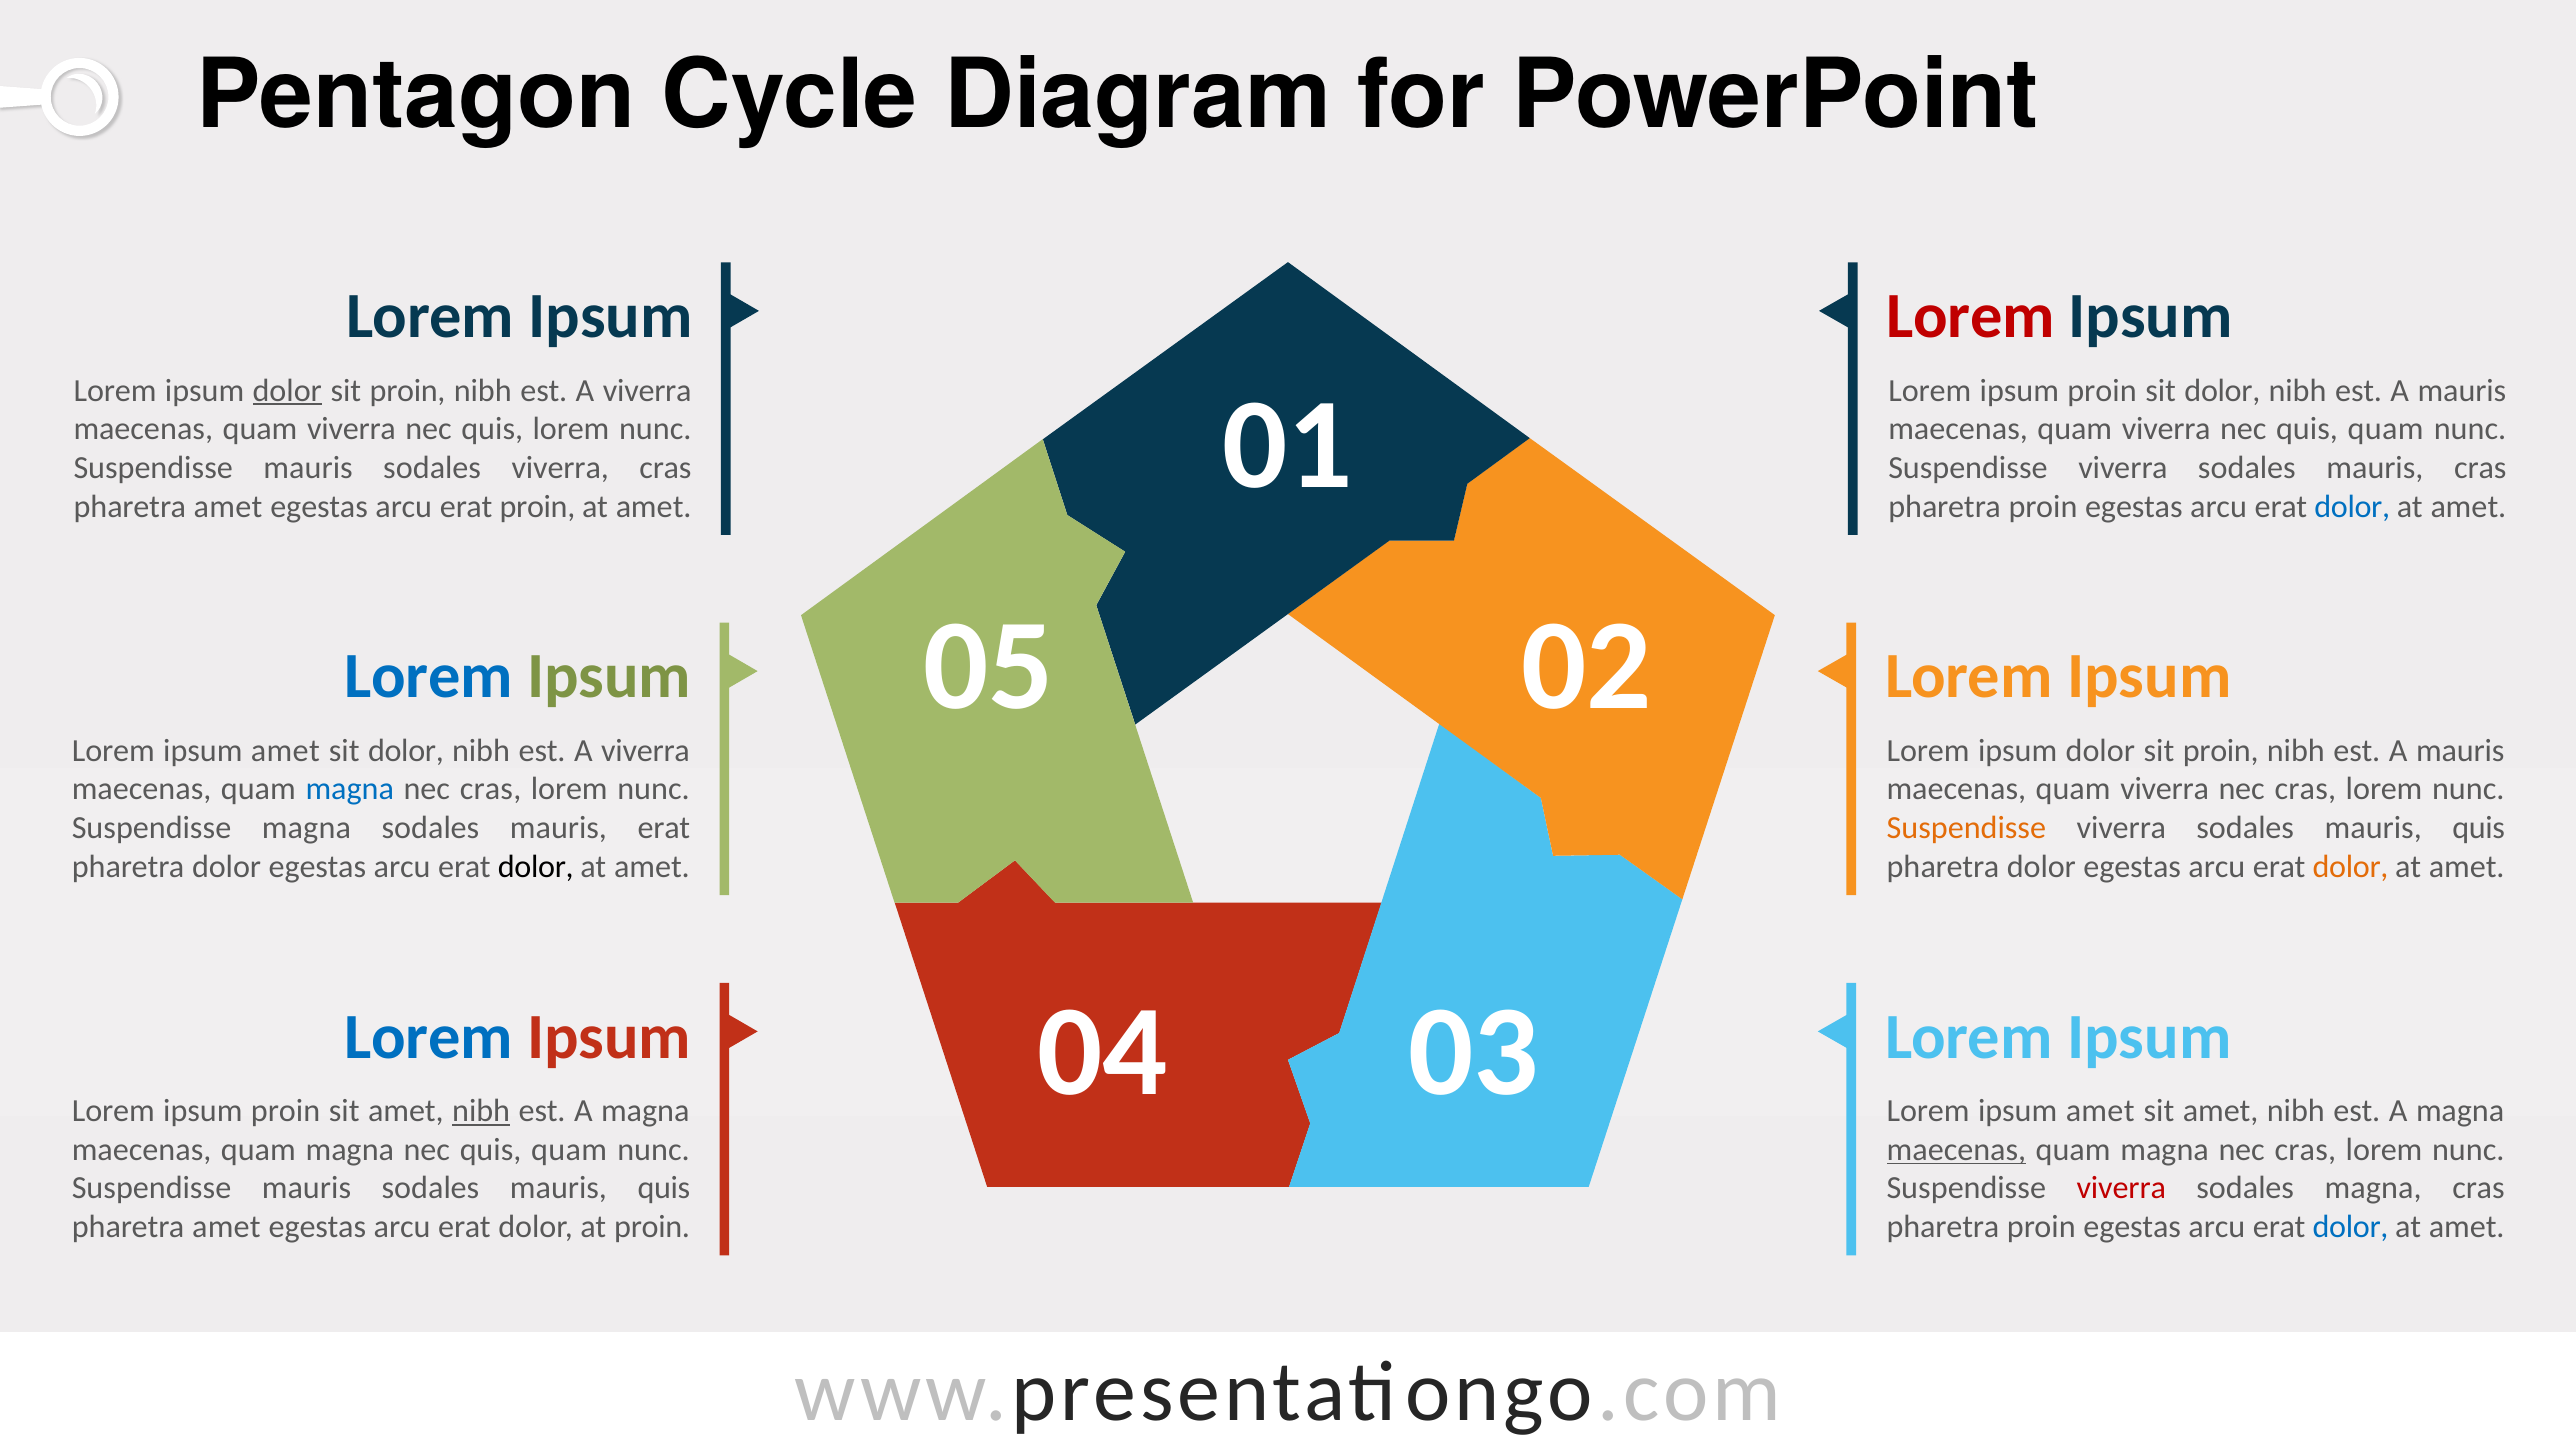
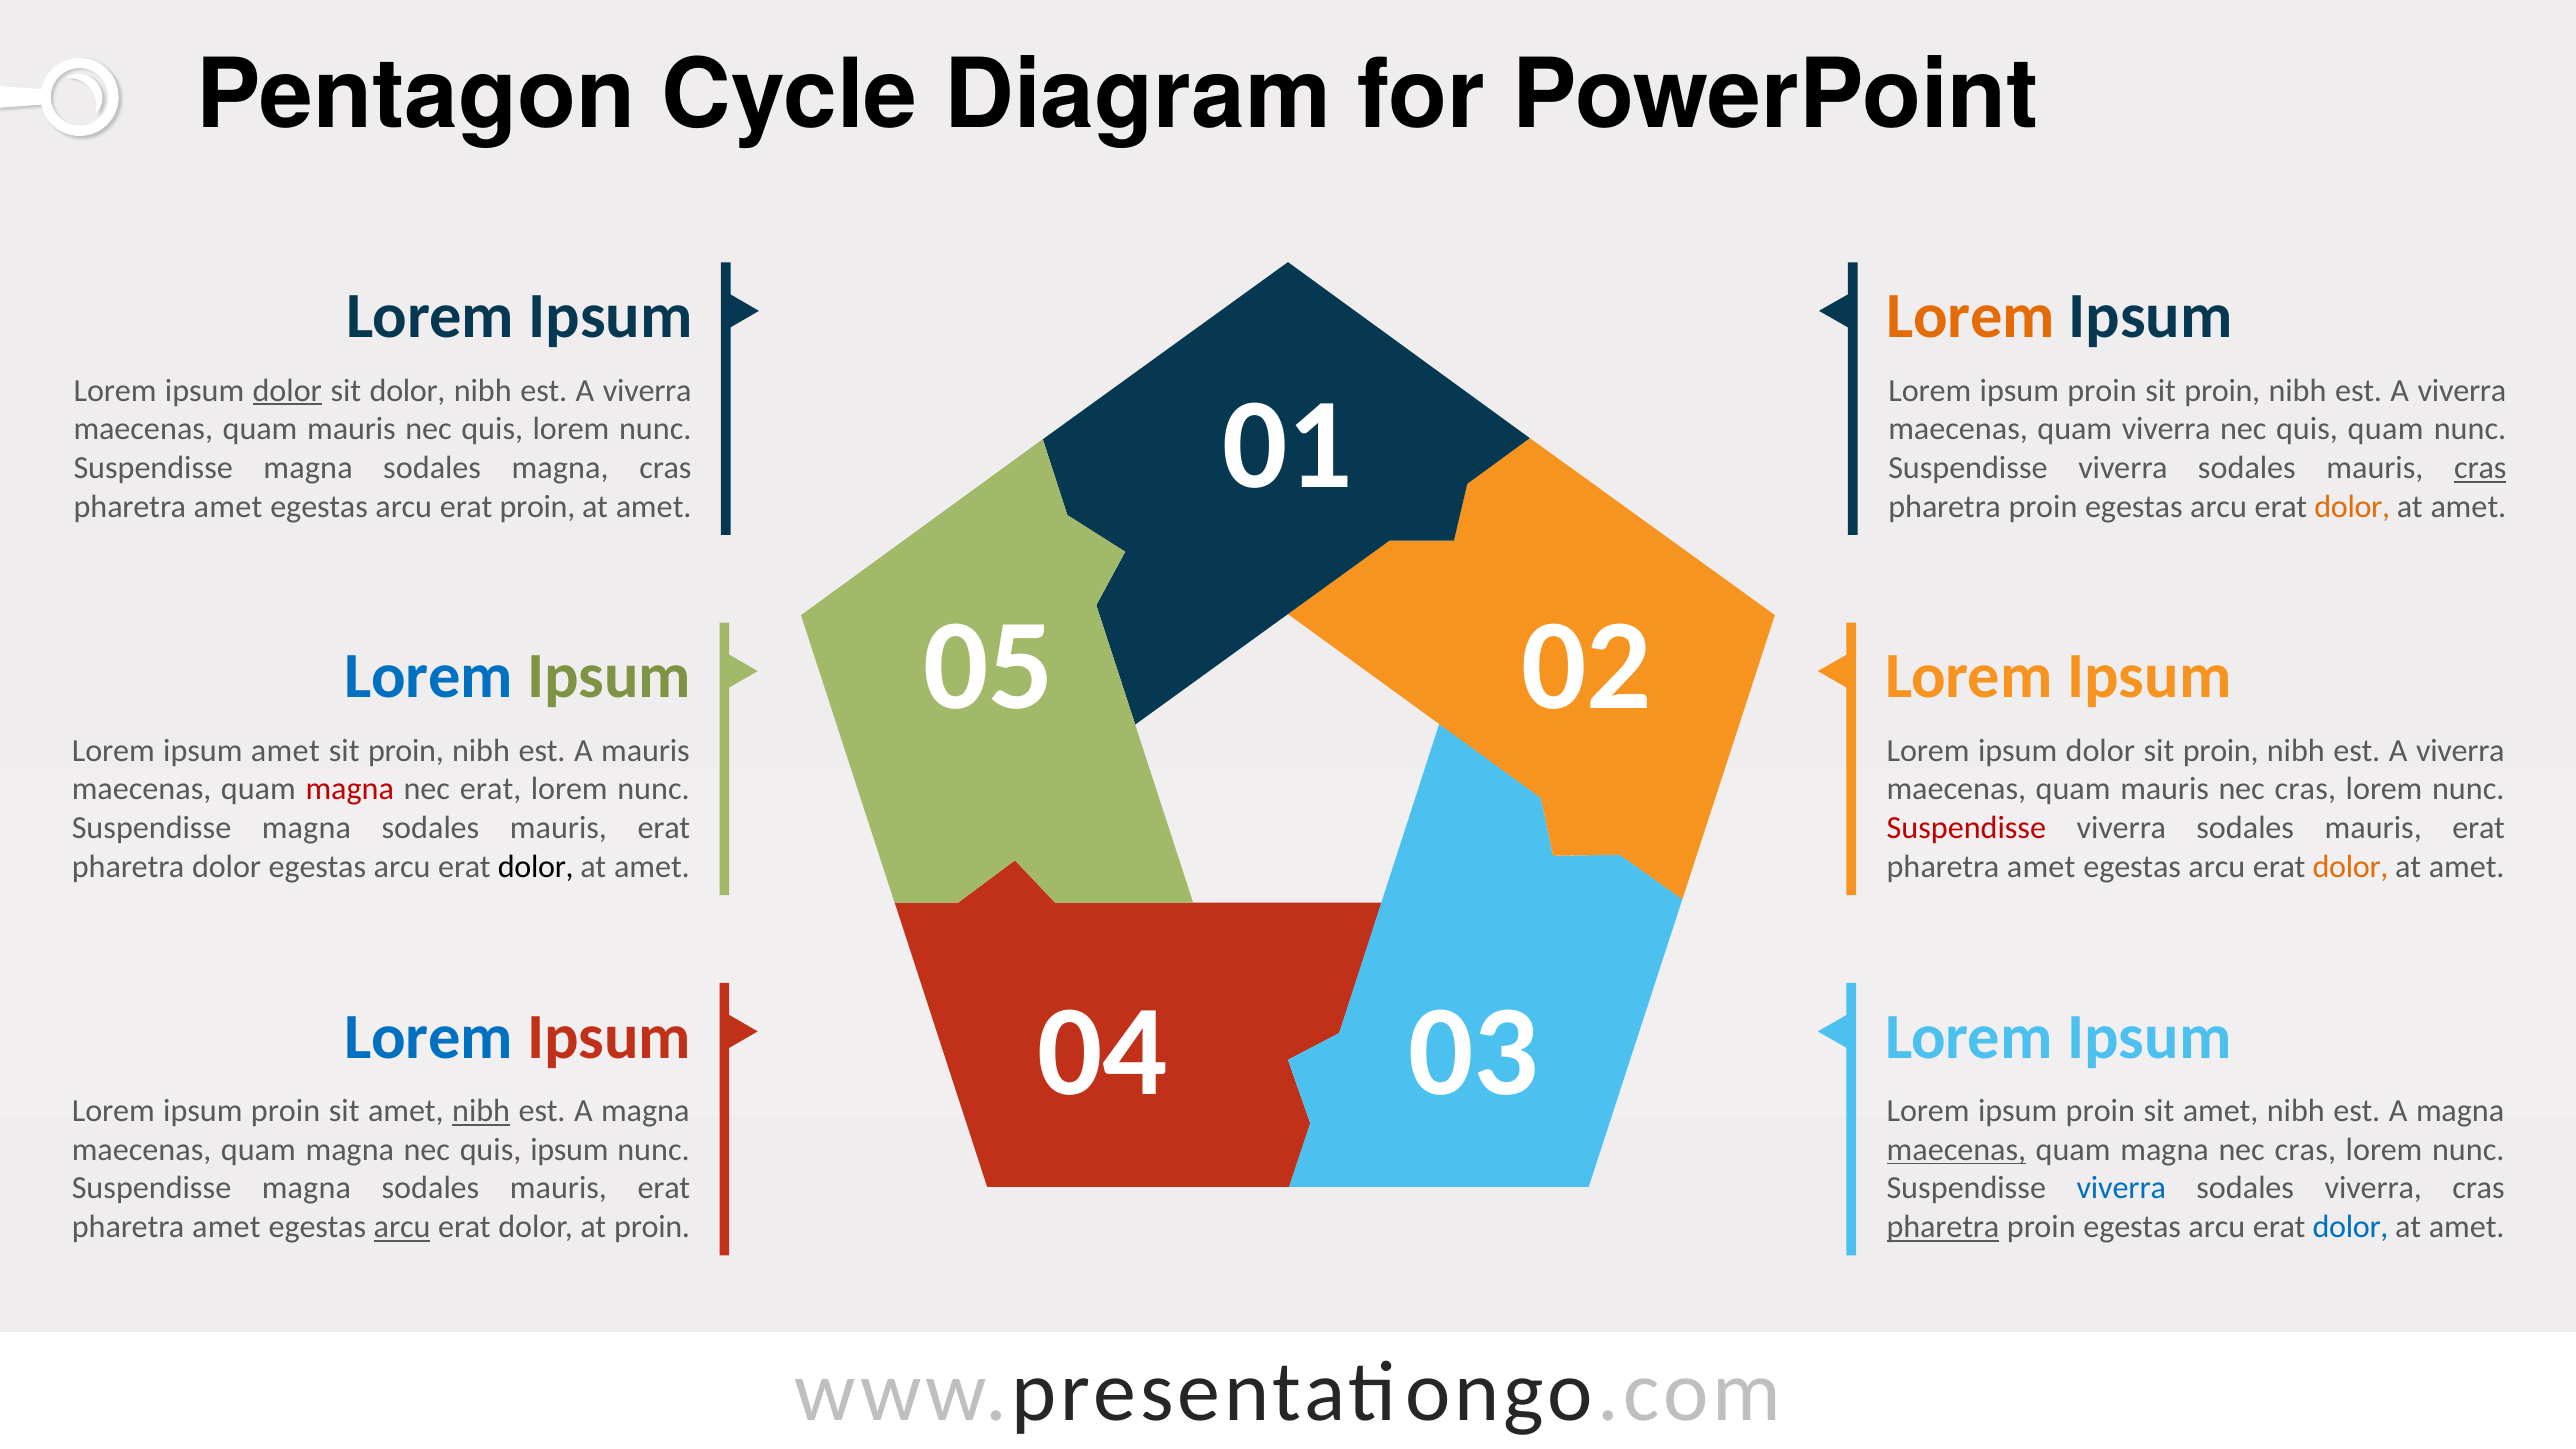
Lorem at (1971, 316) colour: red -> orange
proin at (408, 390): proin -> dolor
dolor at (2222, 390): dolor -> proin
mauris at (2462, 390): mauris -> viverra
viverra at (352, 429): viverra -> mauris
mauris at (308, 468): mauris -> magna
sodales viverra: viverra -> magna
cras at (2480, 468) underline: none -> present
dolor at (2352, 506) colour: blue -> orange
dolor at (406, 751): dolor -> proin
viverra at (646, 751): viverra -> mauris
mauris at (2460, 751): mauris -> viverra
magna at (350, 789) colour: blue -> red
cras at (491, 789): cras -> erat
viverra at (2165, 789): viverra -> mauris
Suspendisse at (1966, 828) colour: orange -> red
viverra sodales mauris quis: quis -> erat
dolor at (2041, 867): dolor -> amet
amet at (2100, 1111): amet -> proin
magna nec quis quam: quam -> ipsum
mauris at (306, 1188): mauris -> magna
quis at (664, 1188): quis -> erat
viverra at (2121, 1188) colour: red -> blue
sodales magna: magna -> viverra
arcu at (402, 1227) underline: none -> present
pharetra at (1943, 1227) underline: none -> present
